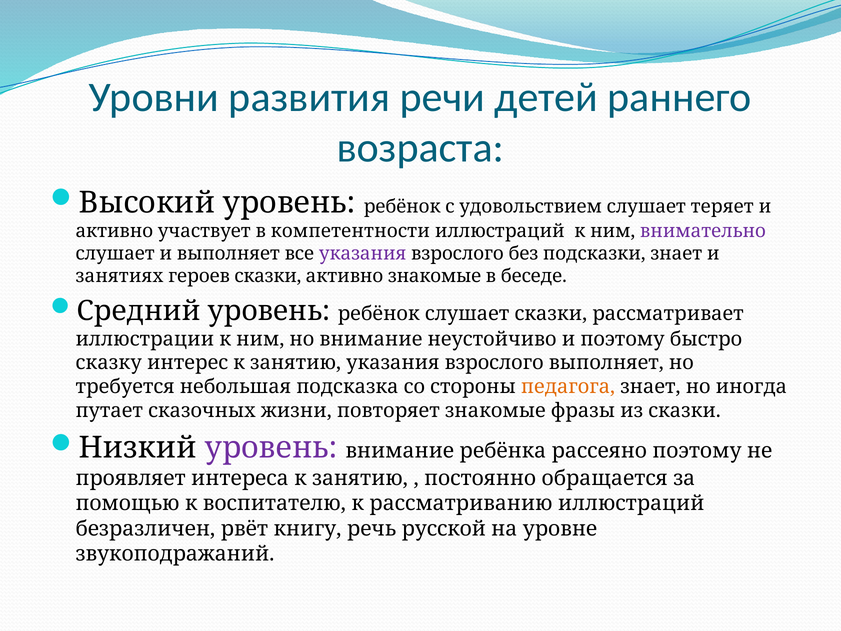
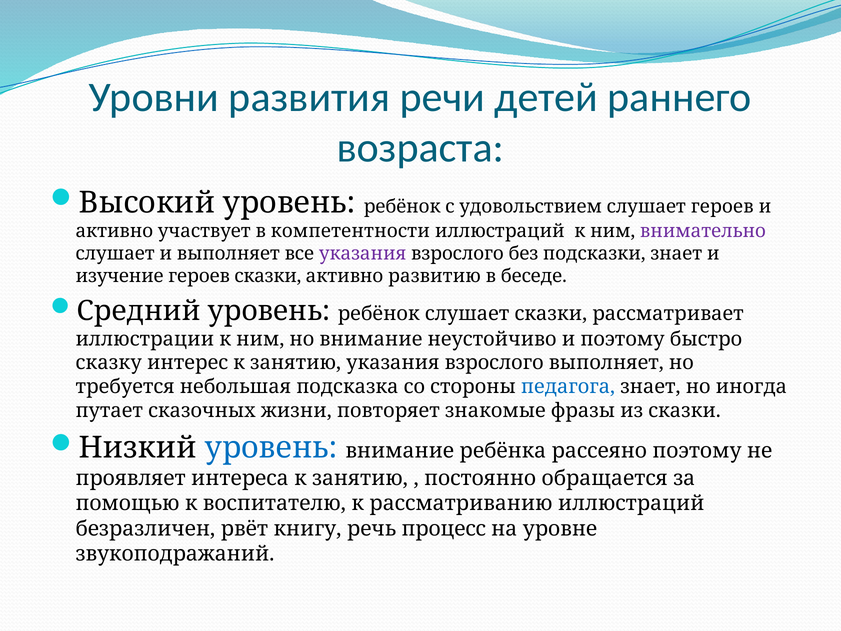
слушает теряет: теряет -> героев
занятиях: занятиях -> изучение
активно знакомые: знакомые -> развитию
педагога colour: orange -> blue
уровень at (271, 448) colour: purple -> blue
русской: русской -> процесс
